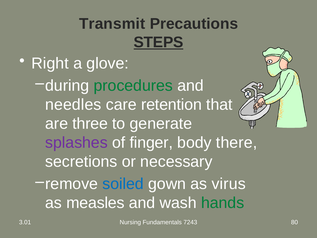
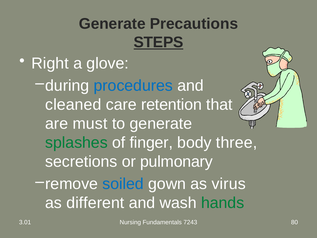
Transmit at (112, 24): Transmit -> Generate
procedures colour: green -> blue
needles: needles -> cleaned
three: three -> must
splashes colour: purple -> green
there: there -> three
necessary: necessary -> pulmonary
measles: measles -> different
